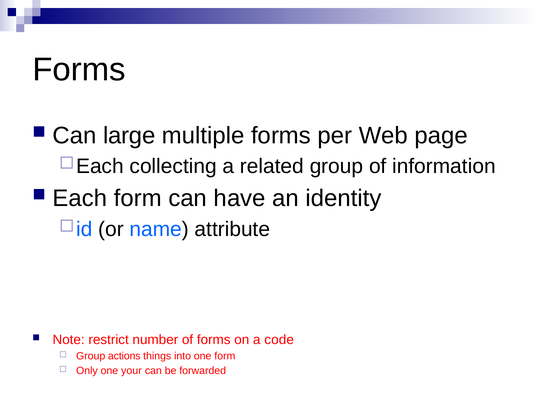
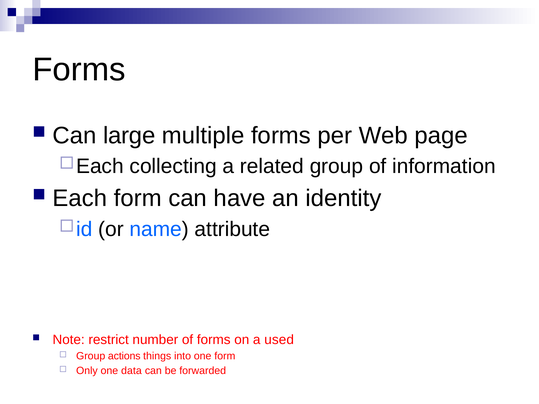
code: code -> used
your: your -> data
